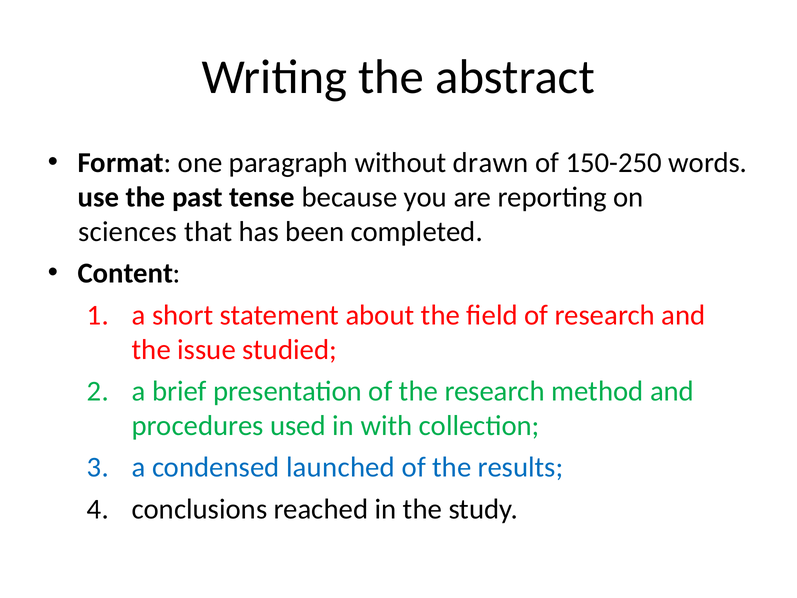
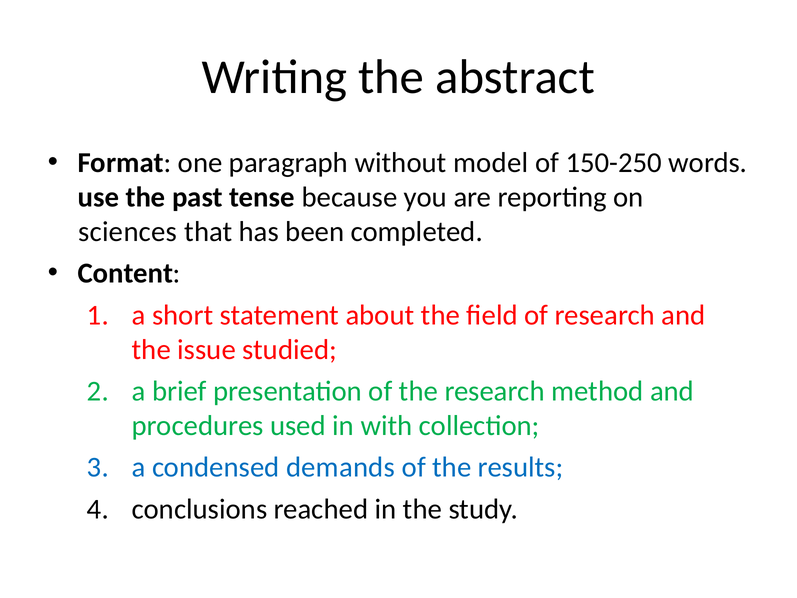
drawn: drawn -> model
launched: launched -> demands
